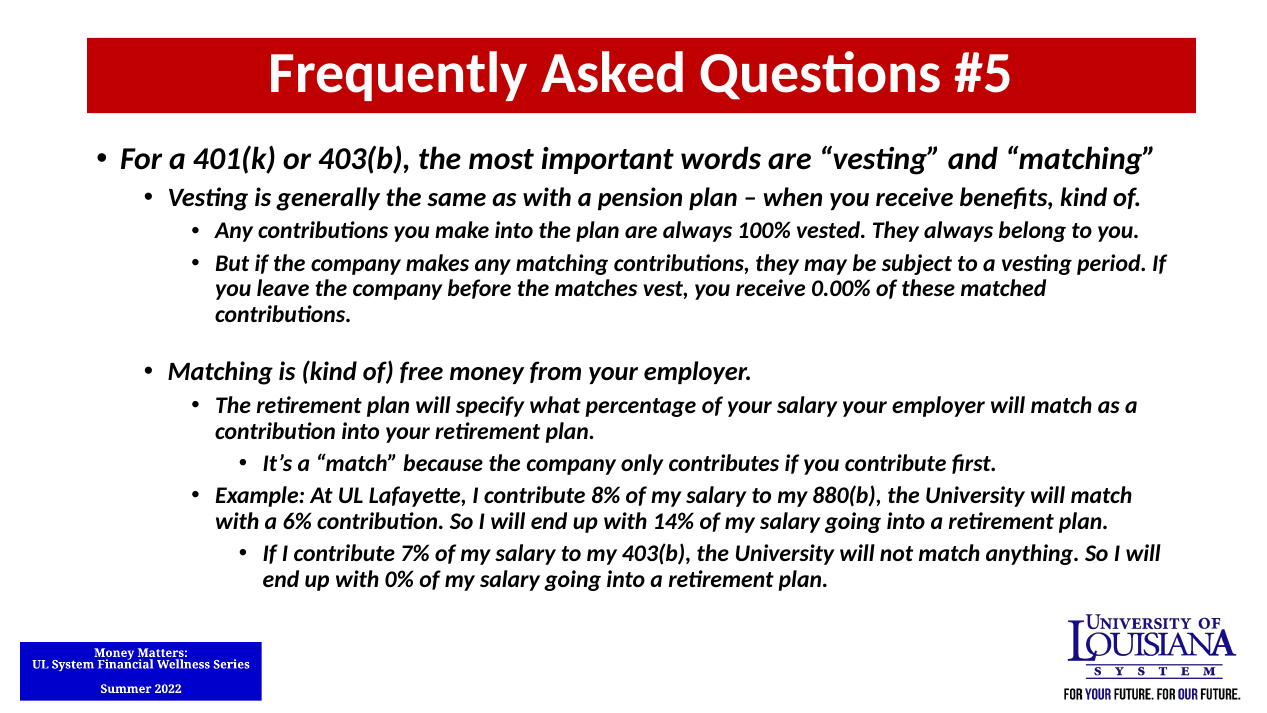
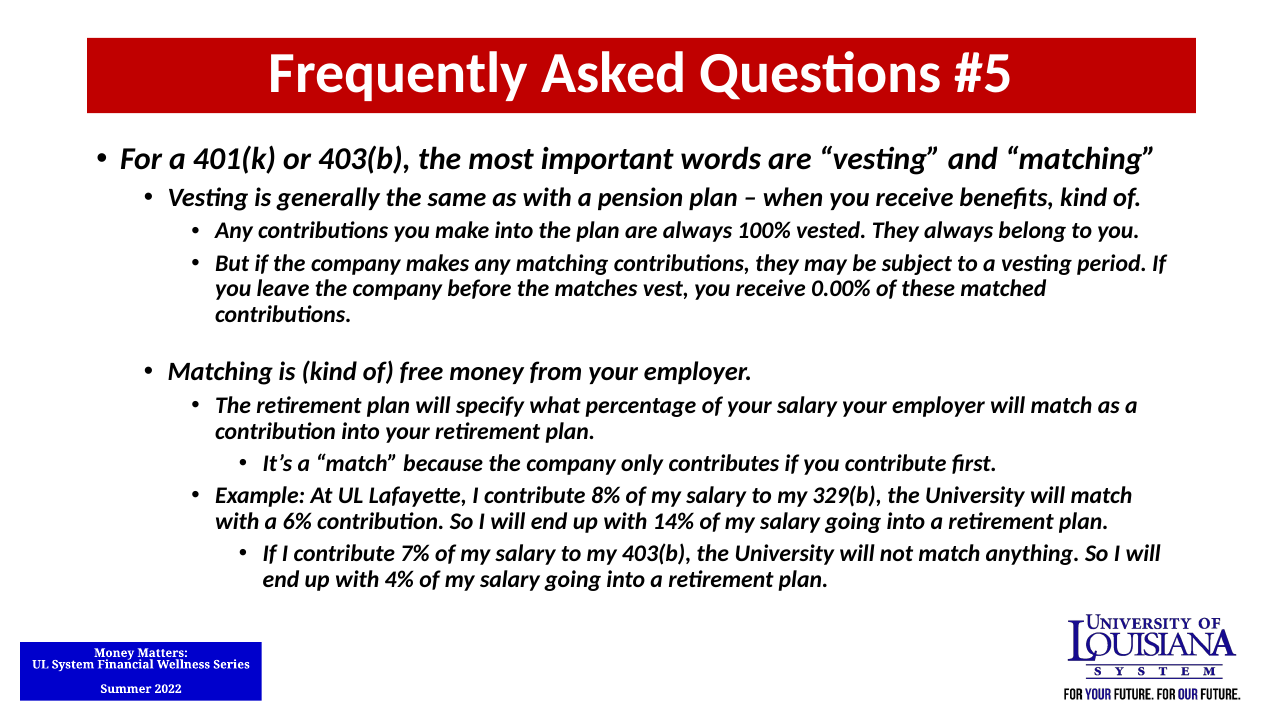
880(b: 880(b -> 329(b
0%: 0% -> 4%
